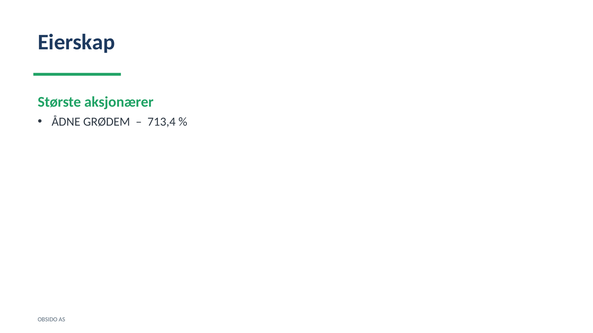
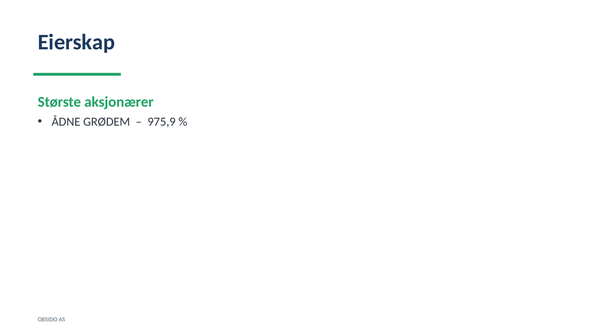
713,4: 713,4 -> 975,9
